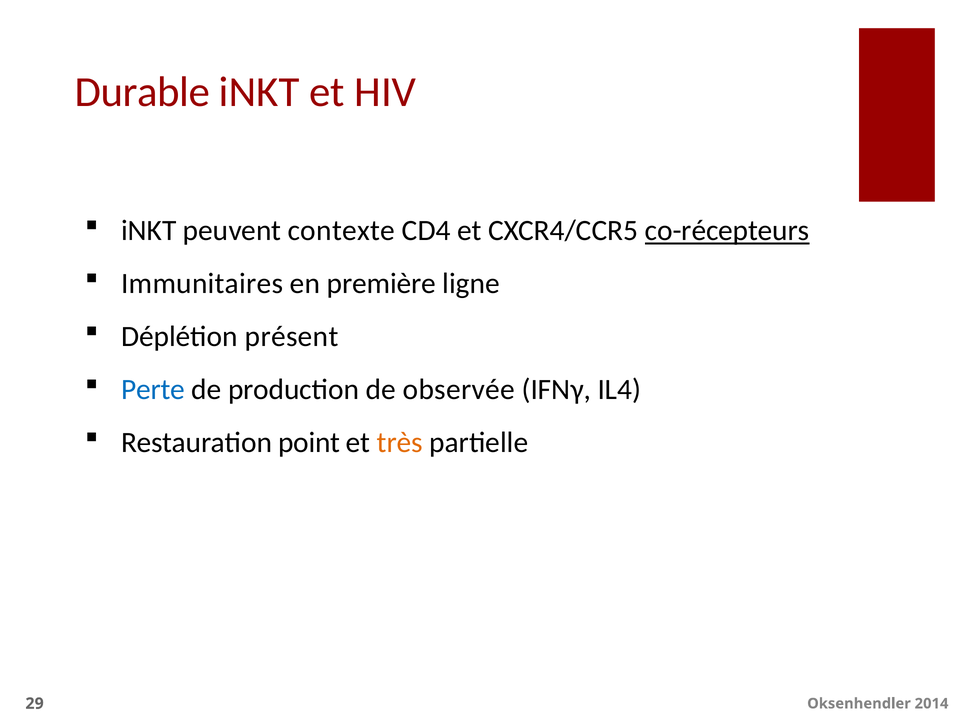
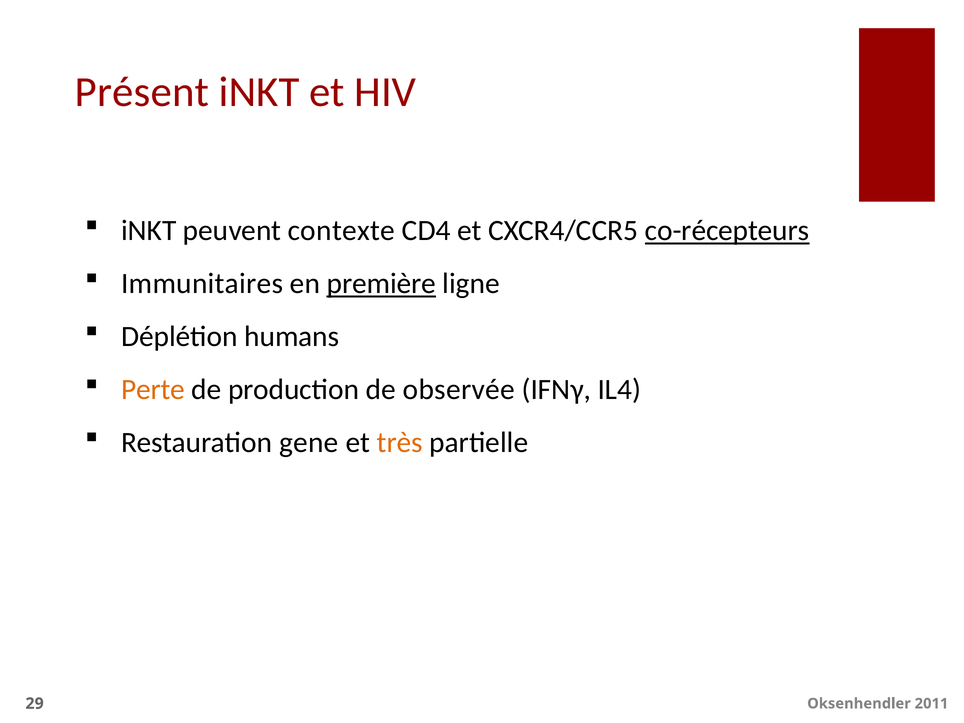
Durable: Durable -> Présent
première underline: none -> present
présent: présent -> humans
Perte colour: blue -> orange
point: point -> gene
2014: 2014 -> 2011
